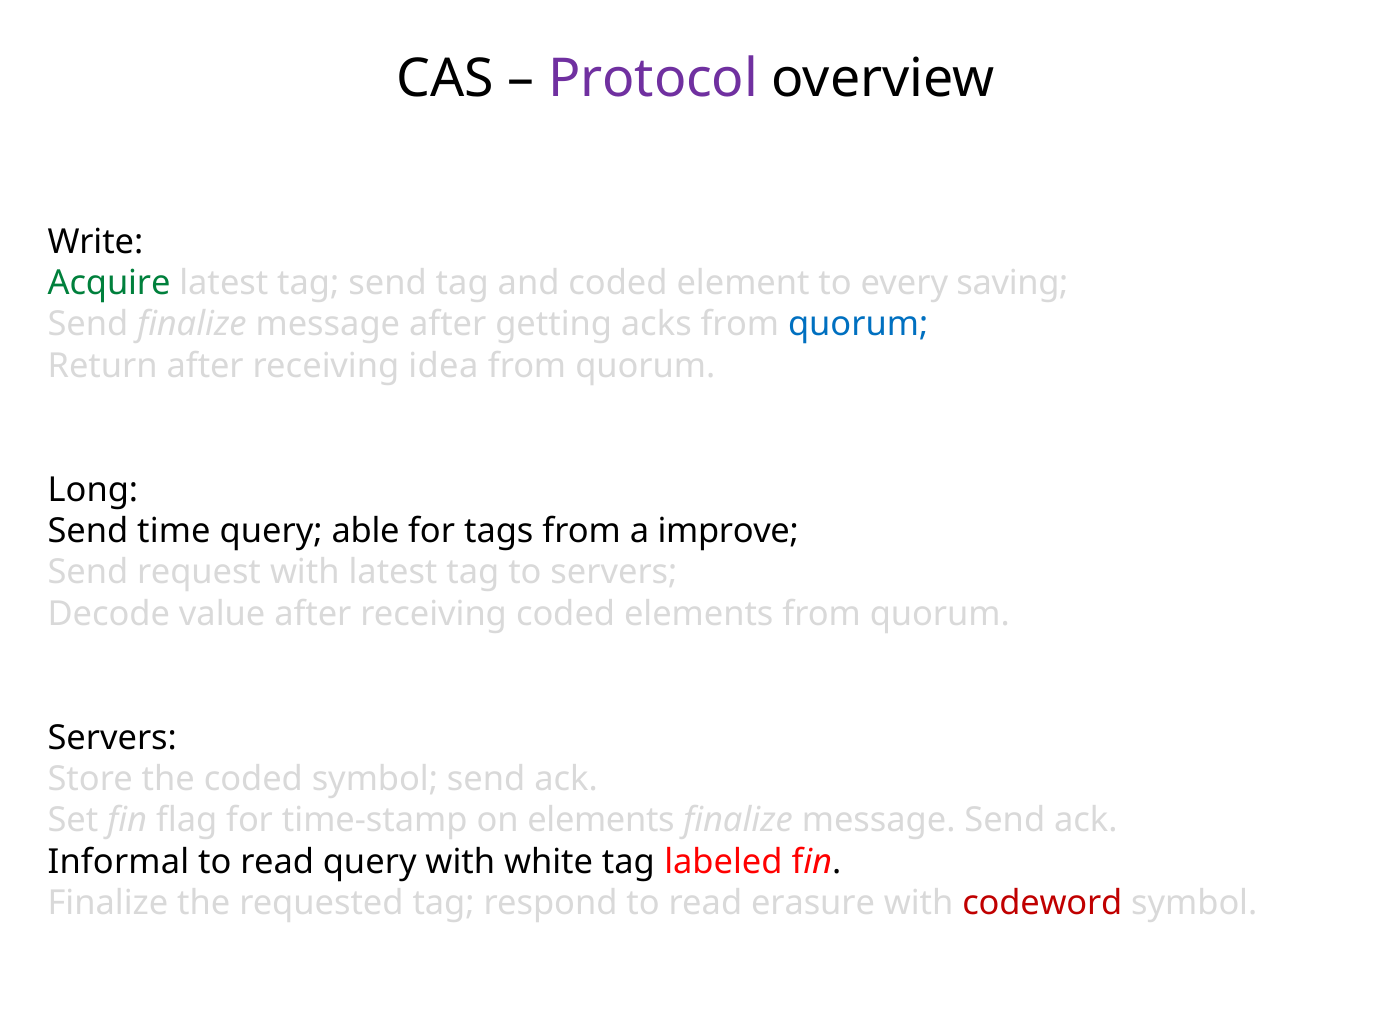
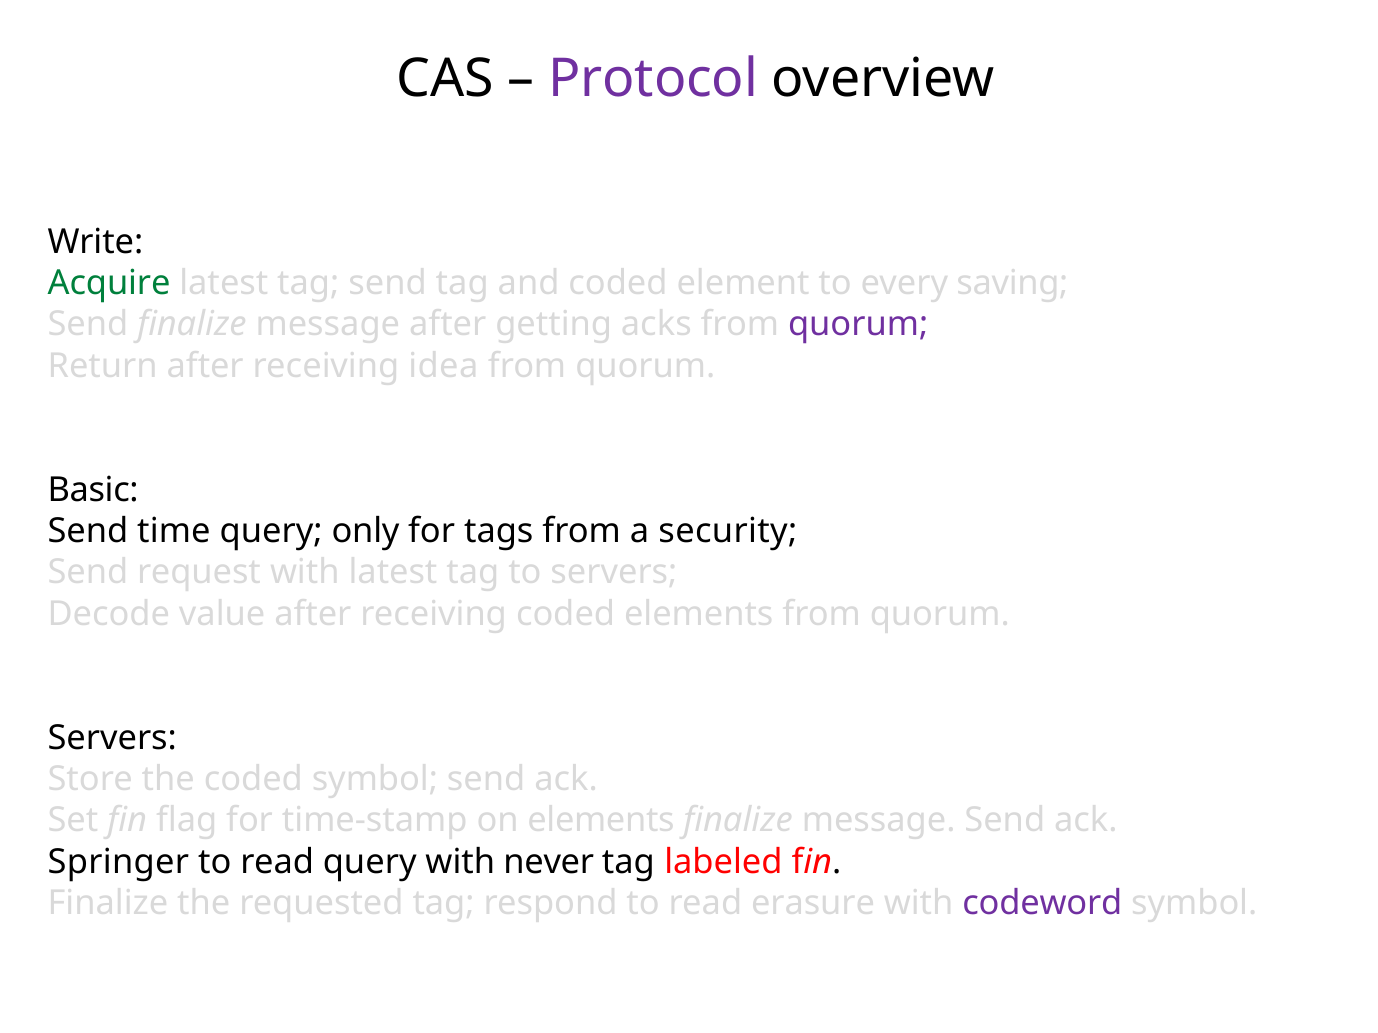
quorum at (858, 325) colour: blue -> purple
Long: Long -> Basic
able: able -> only
improve: improve -> security
Informal: Informal -> Springer
white: white -> never
codeword colour: red -> purple
